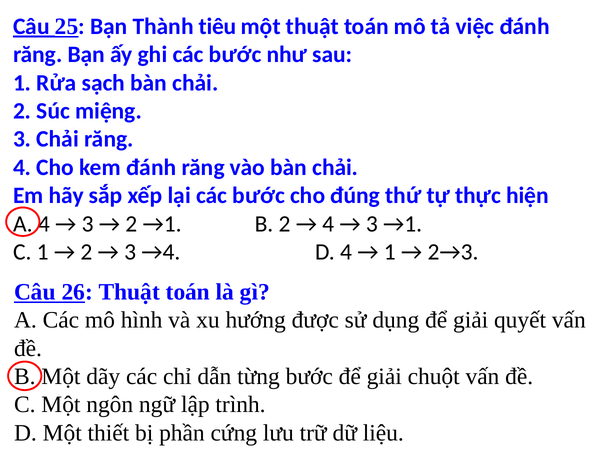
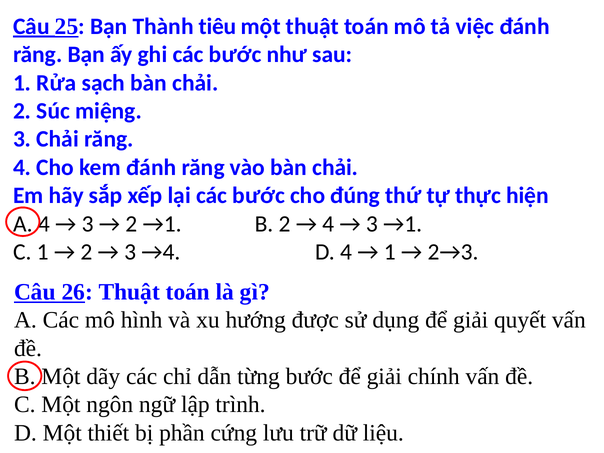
chuột: chuột -> chính
